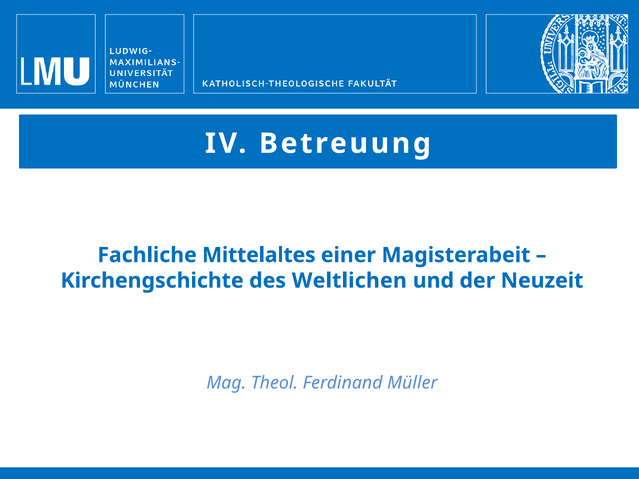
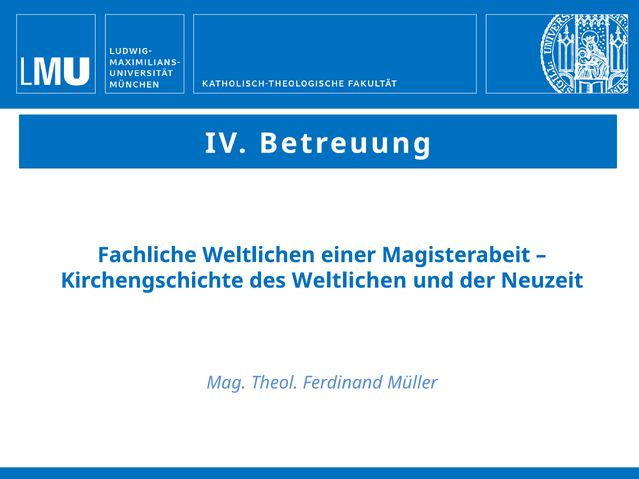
Fachliche Mittelaltes: Mittelaltes -> Weltlichen
